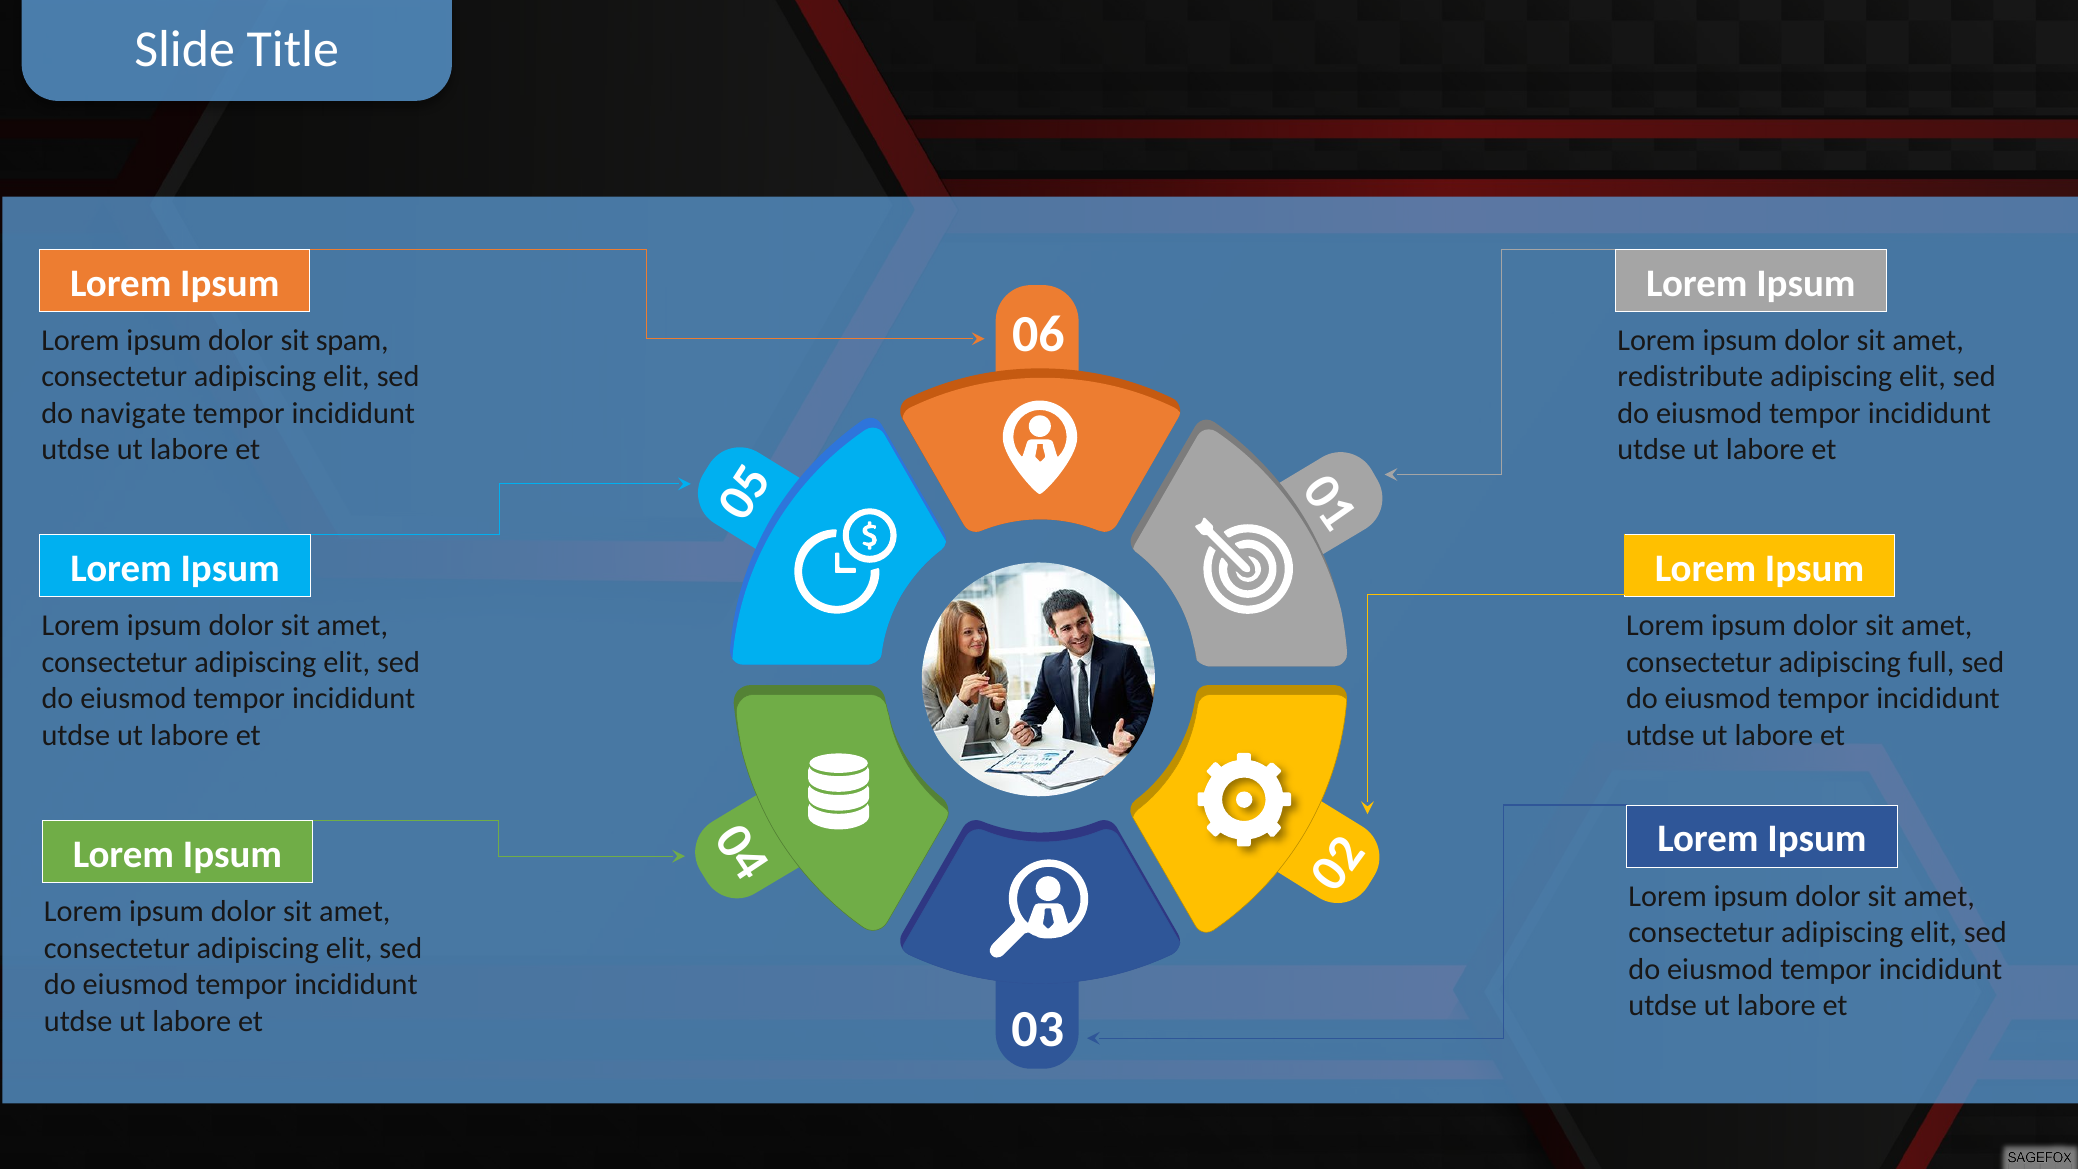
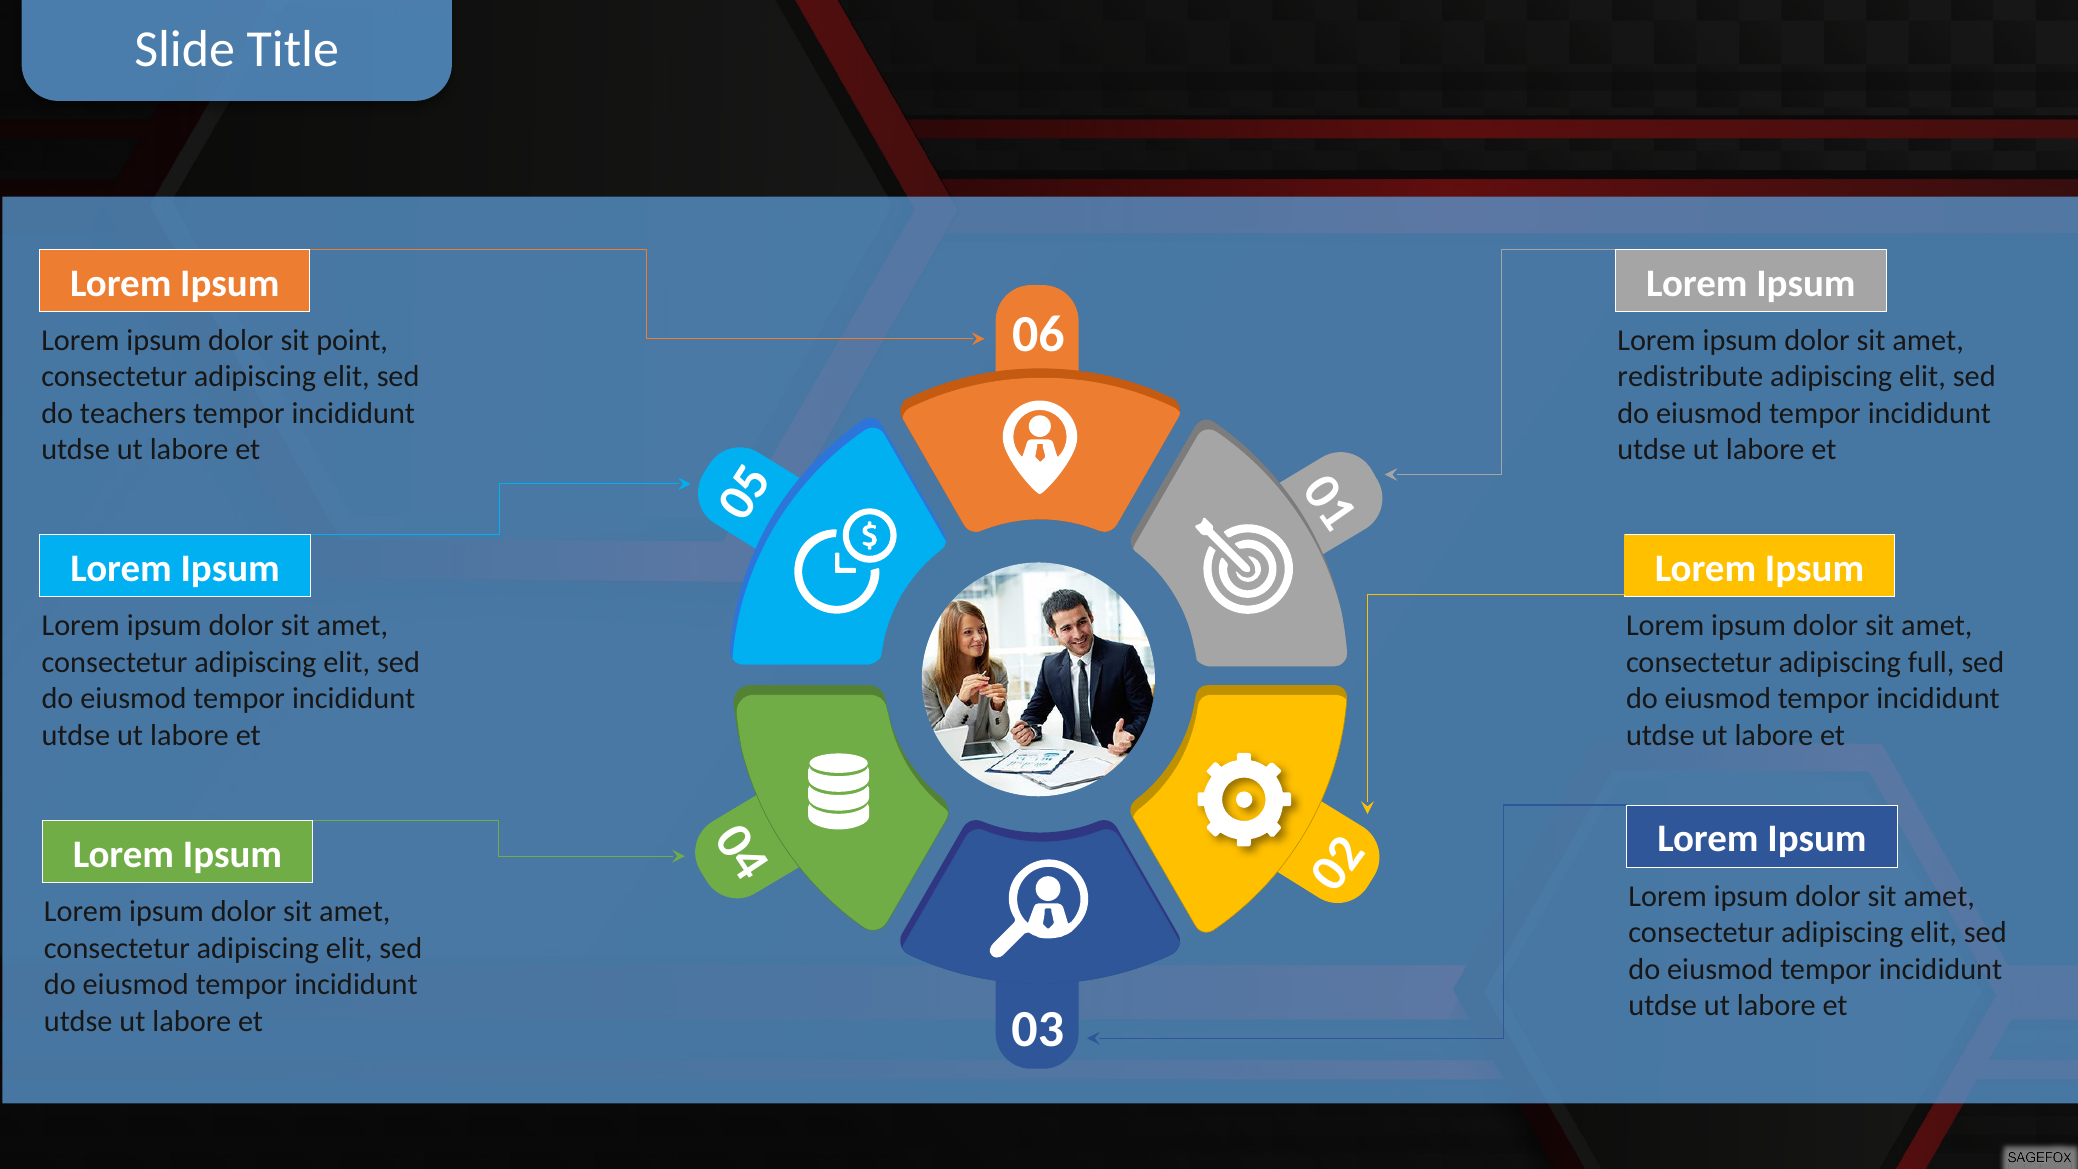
spam: spam -> point
navigate: navigate -> teachers
